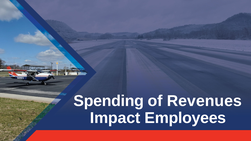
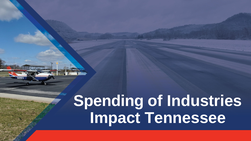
Revenues: Revenues -> Industries
Employees: Employees -> Tennessee
